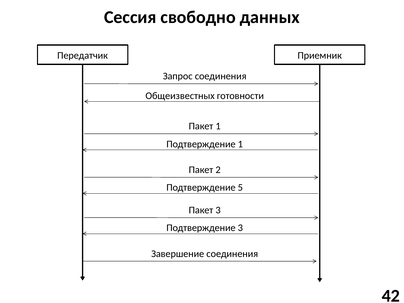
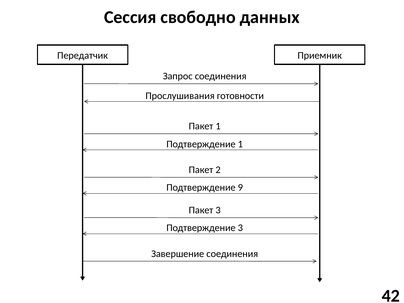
Общеизвестных: Общеизвестных -> Прослушивания
5: 5 -> 9
